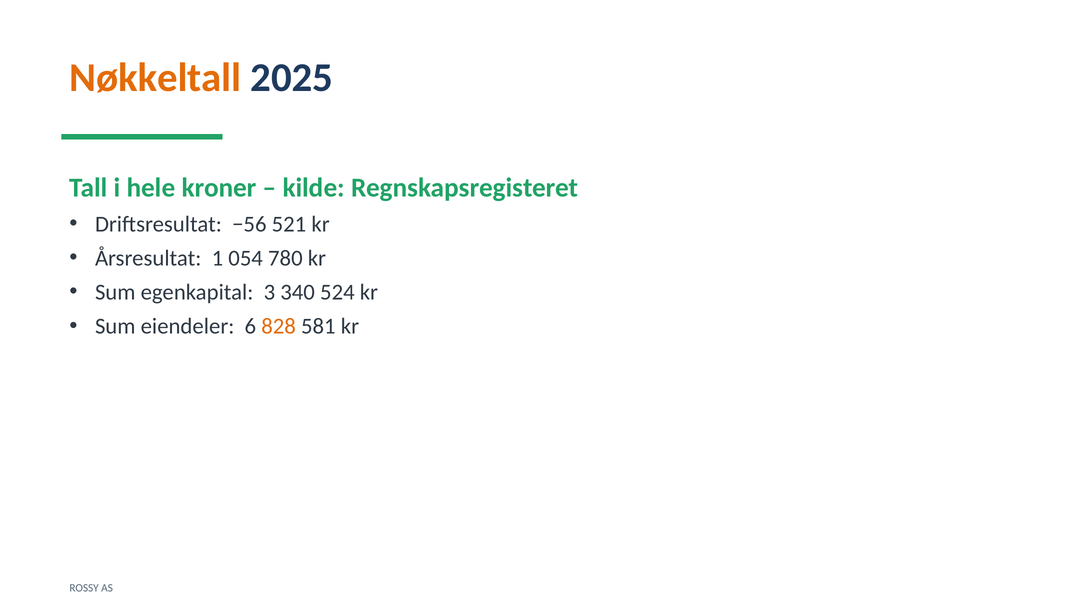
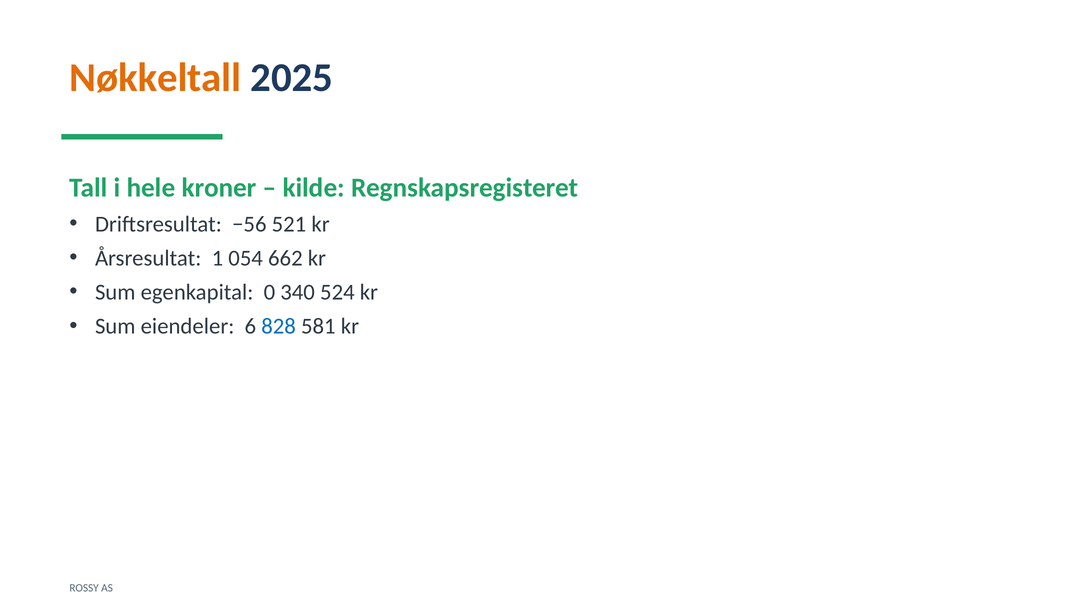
780: 780 -> 662
3: 3 -> 0
828 colour: orange -> blue
